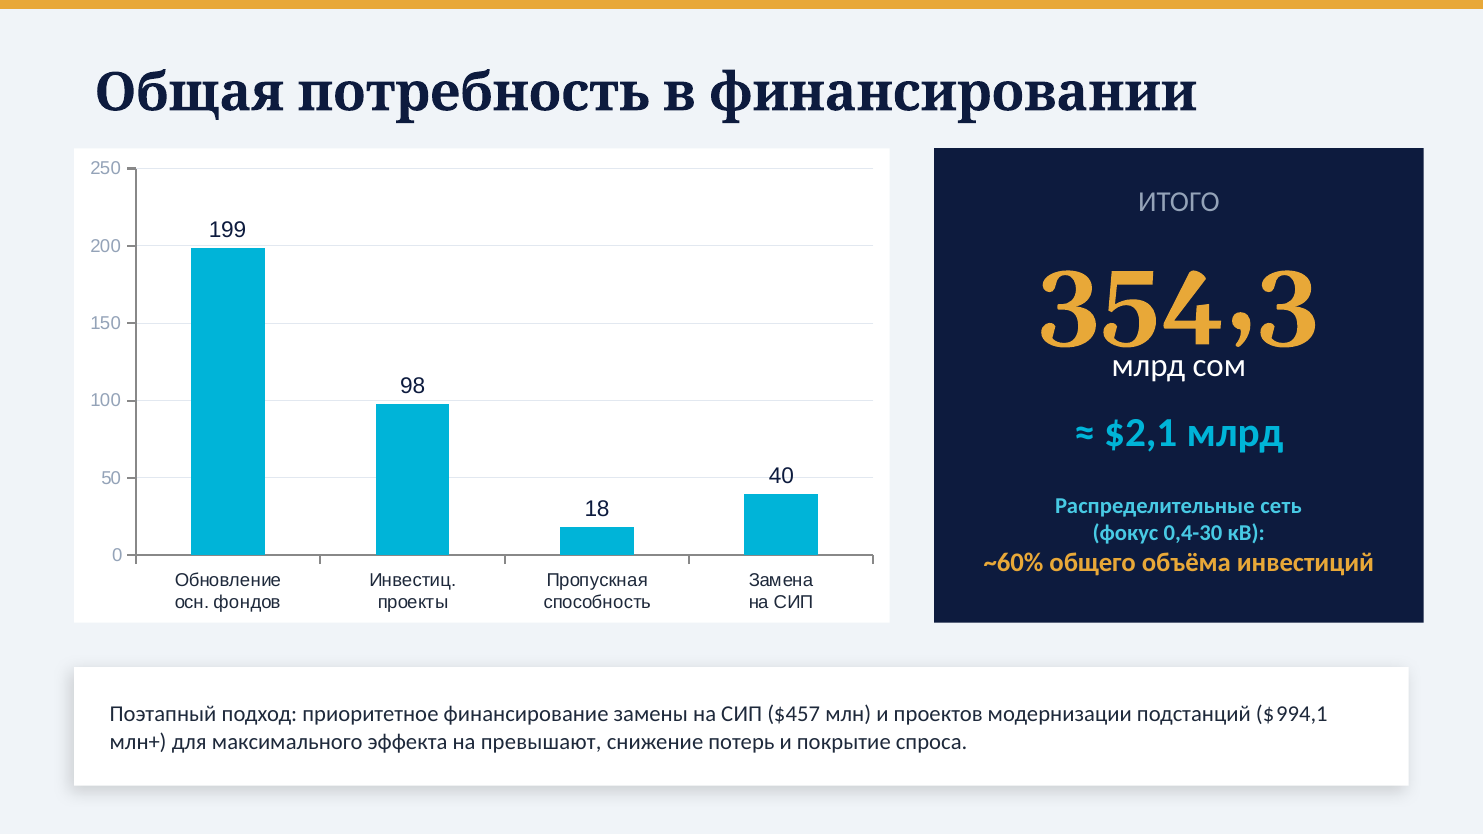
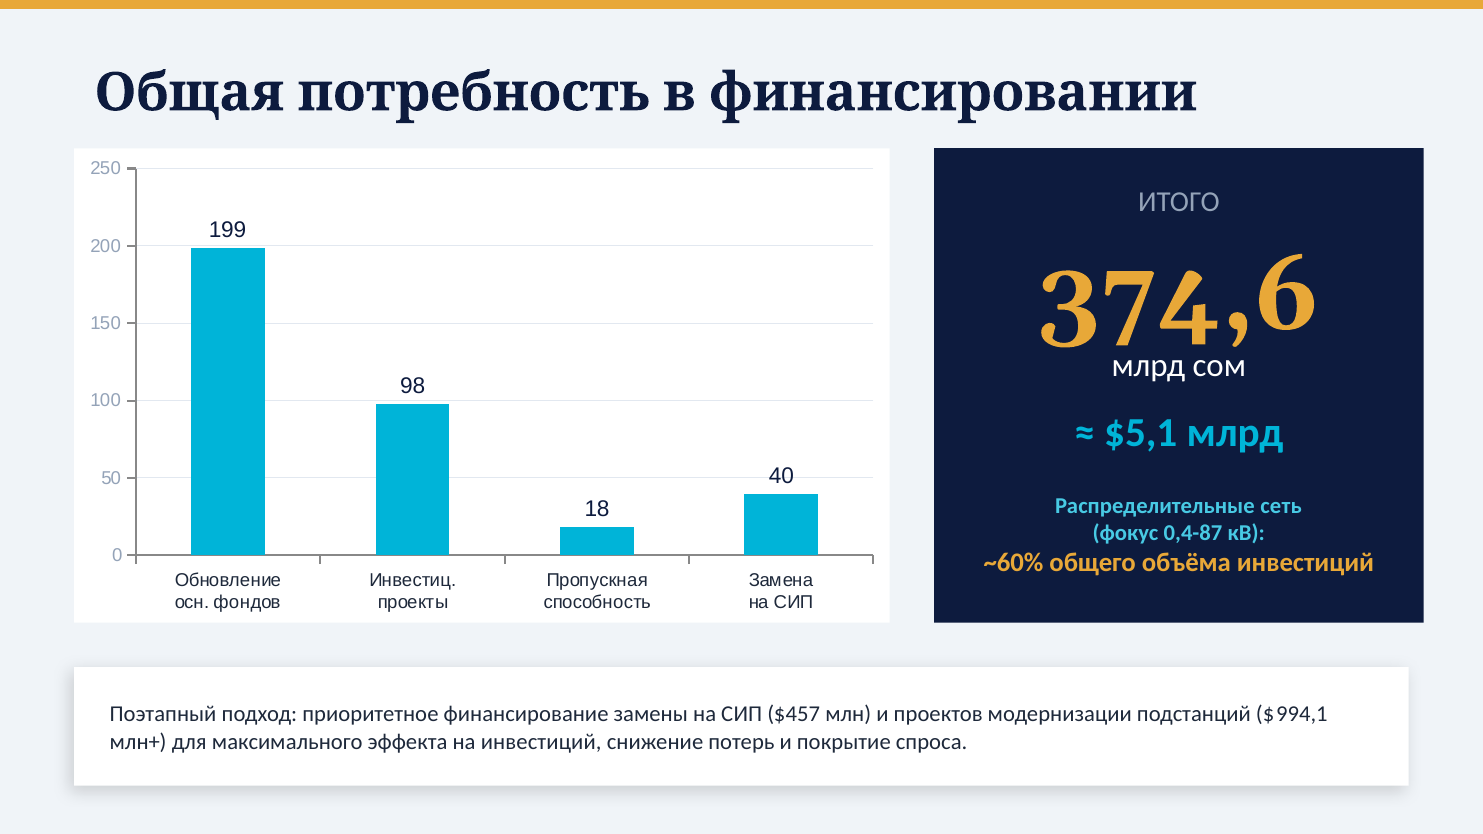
354,3: 354,3 -> 374,6
$2,1: $2,1 -> $5,1
0,4-30: 0,4-30 -> 0,4-87
на превышают: превышают -> инвестиций
